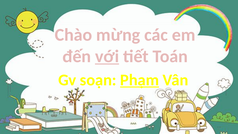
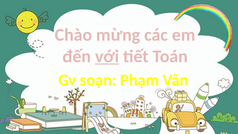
Phạm underline: present -> none
